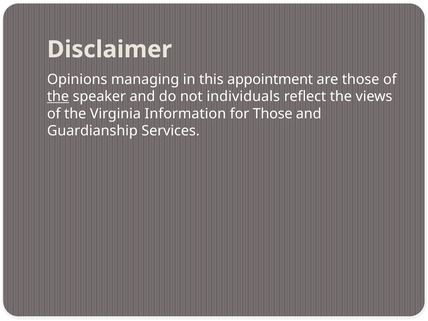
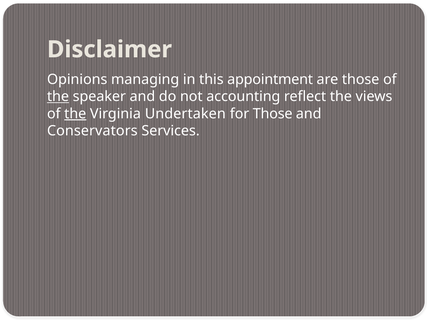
individuals: individuals -> accounting
the at (75, 114) underline: none -> present
Information: Information -> Undertaken
Guardianship: Guardianship -> Conservators
